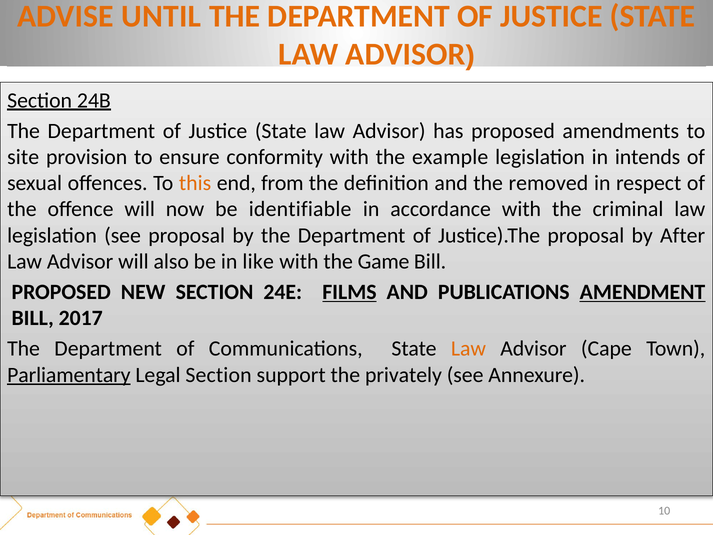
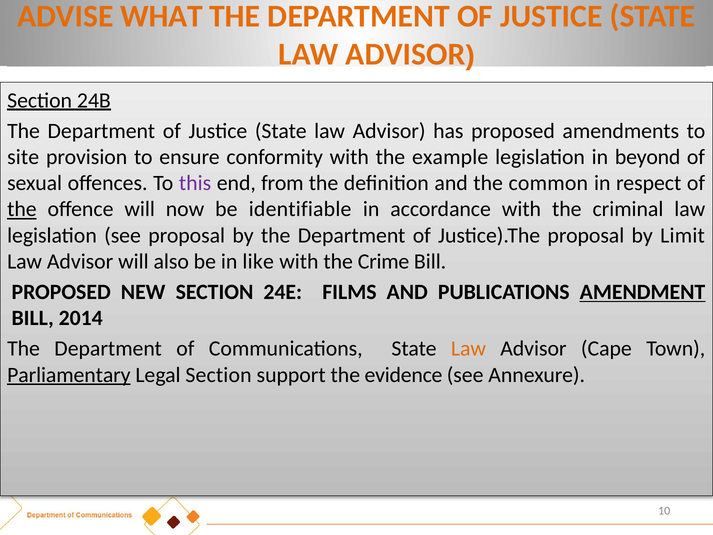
UNTIL: UNTIL -> WHAT
intends: intends -> beyond
this colour: orange -> purple
removed: removed -> common
the at (22, 209) underline: none -> present
After: After -> Limit
Game: Game -> Crime
FILMS underline: present -> none
2017: 2017 -> 2014
privately: privately -> evidence
